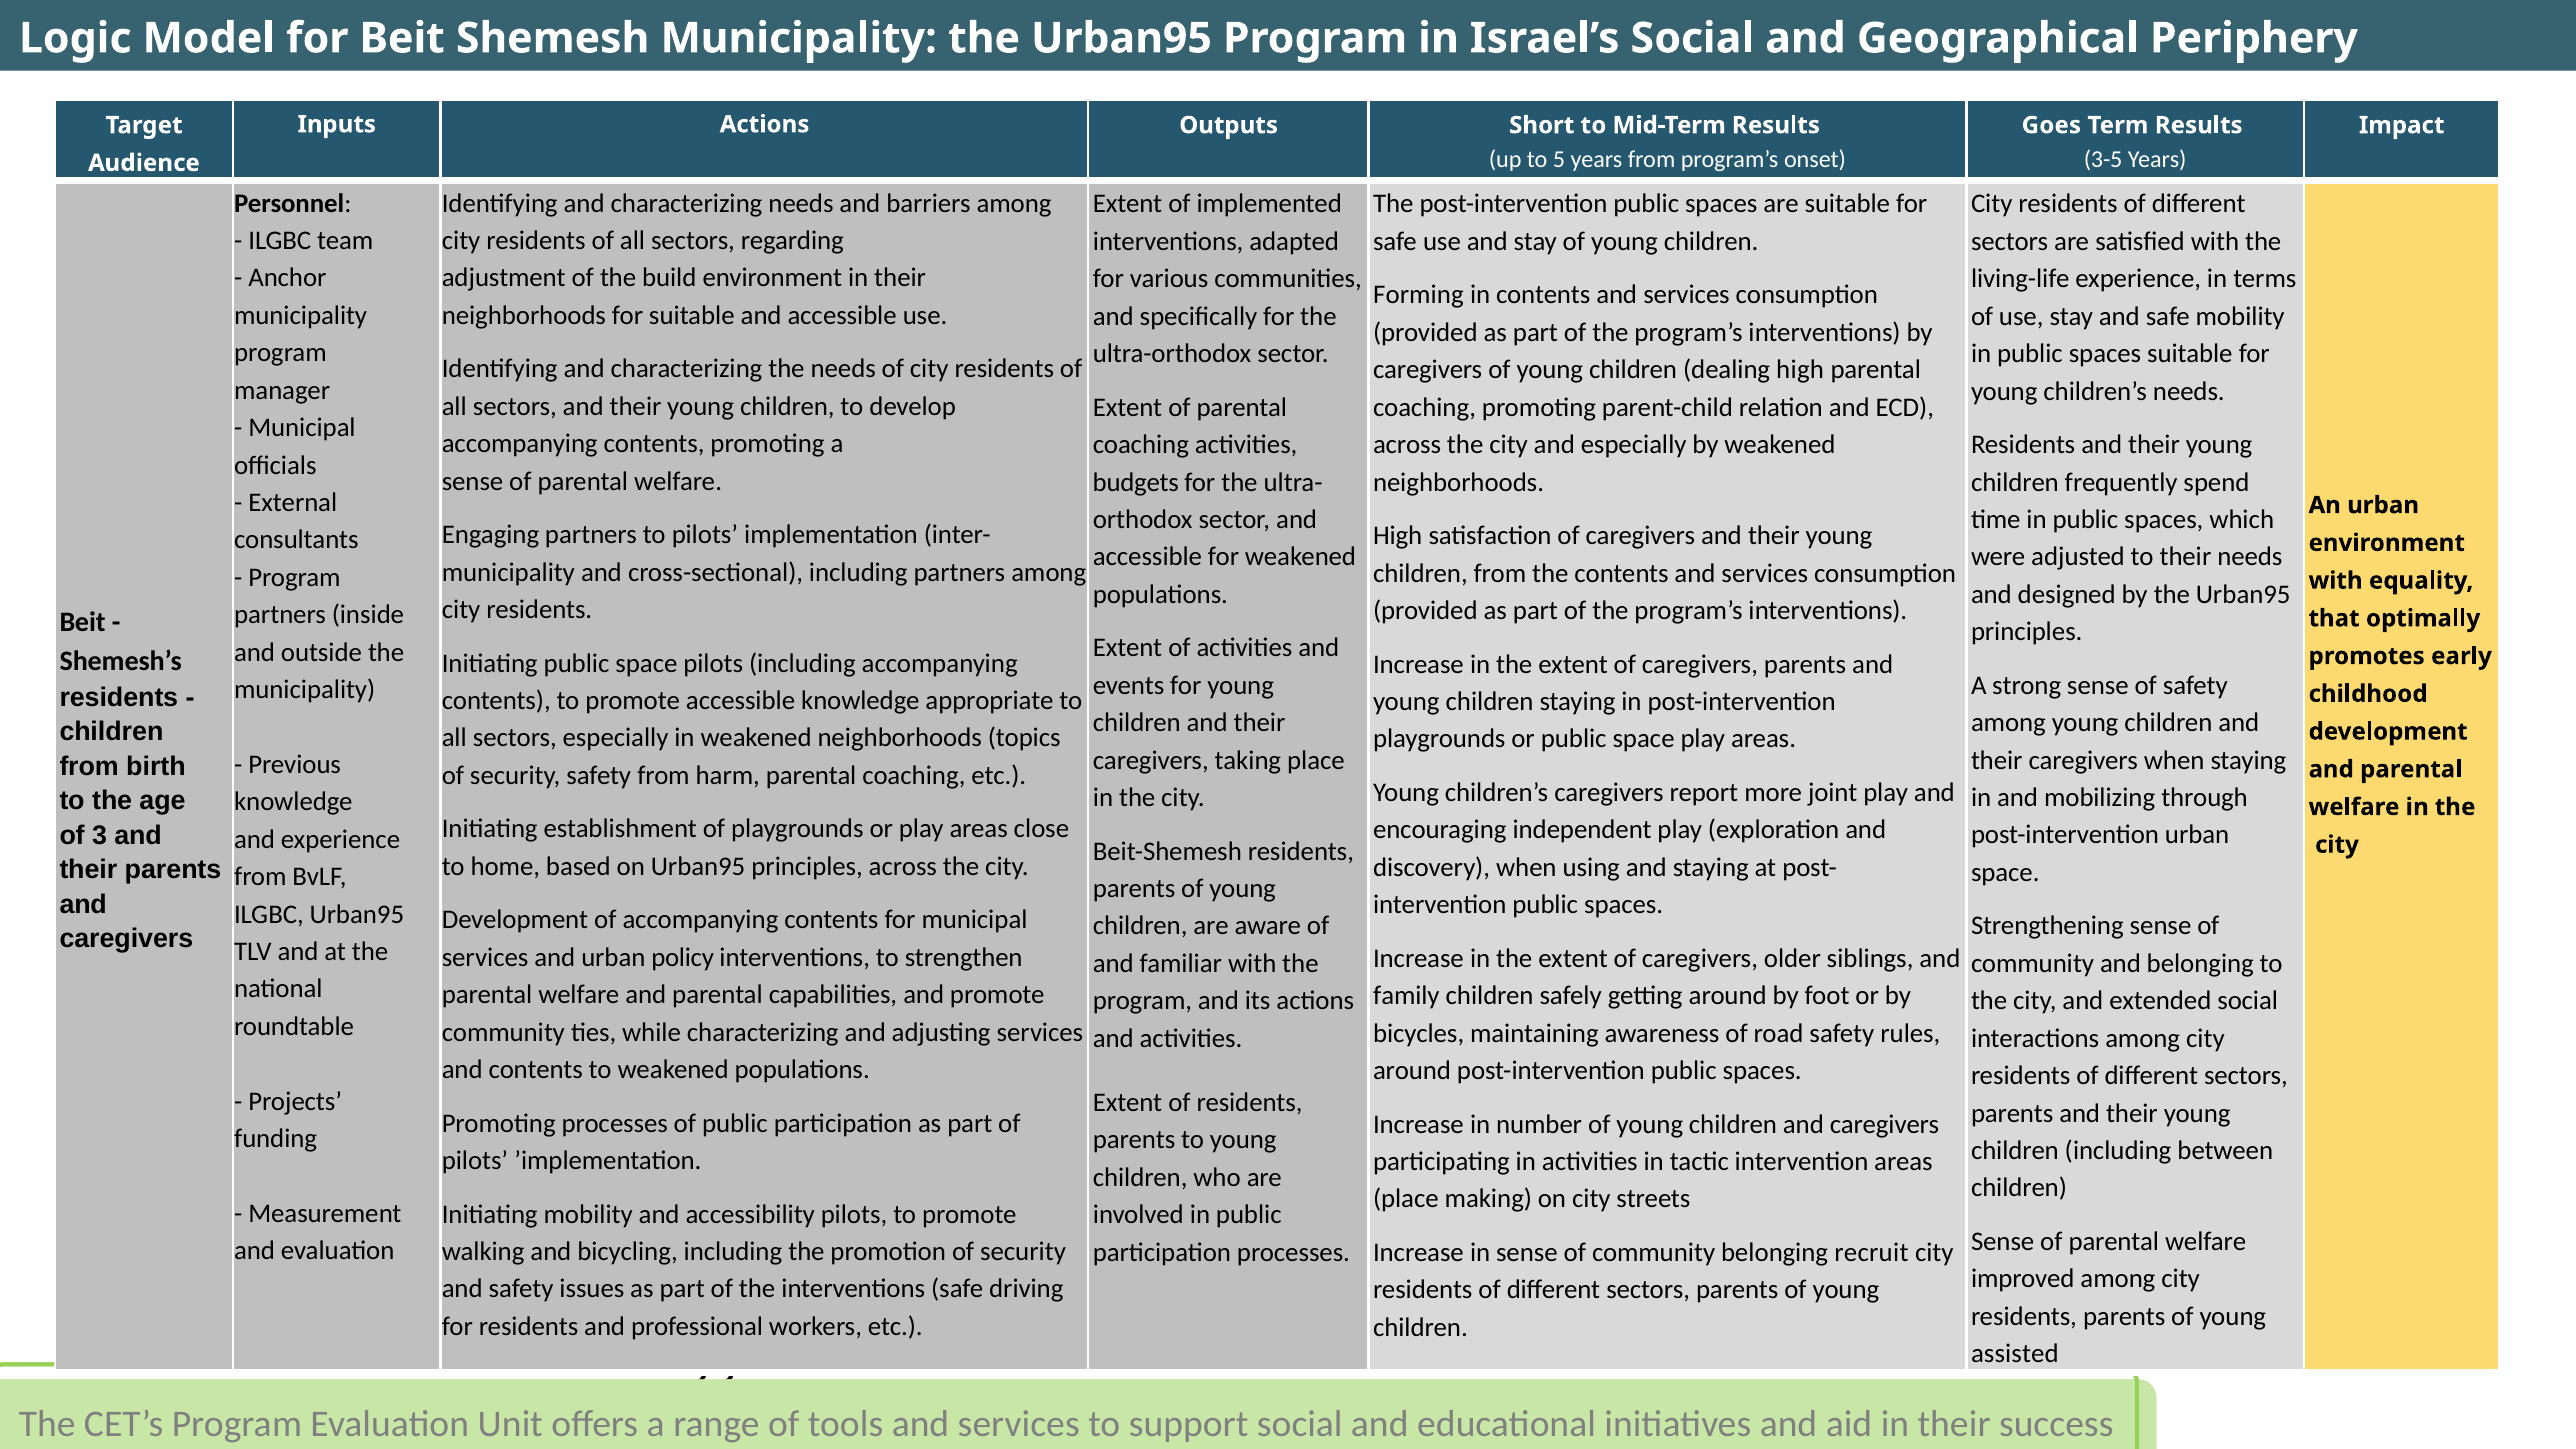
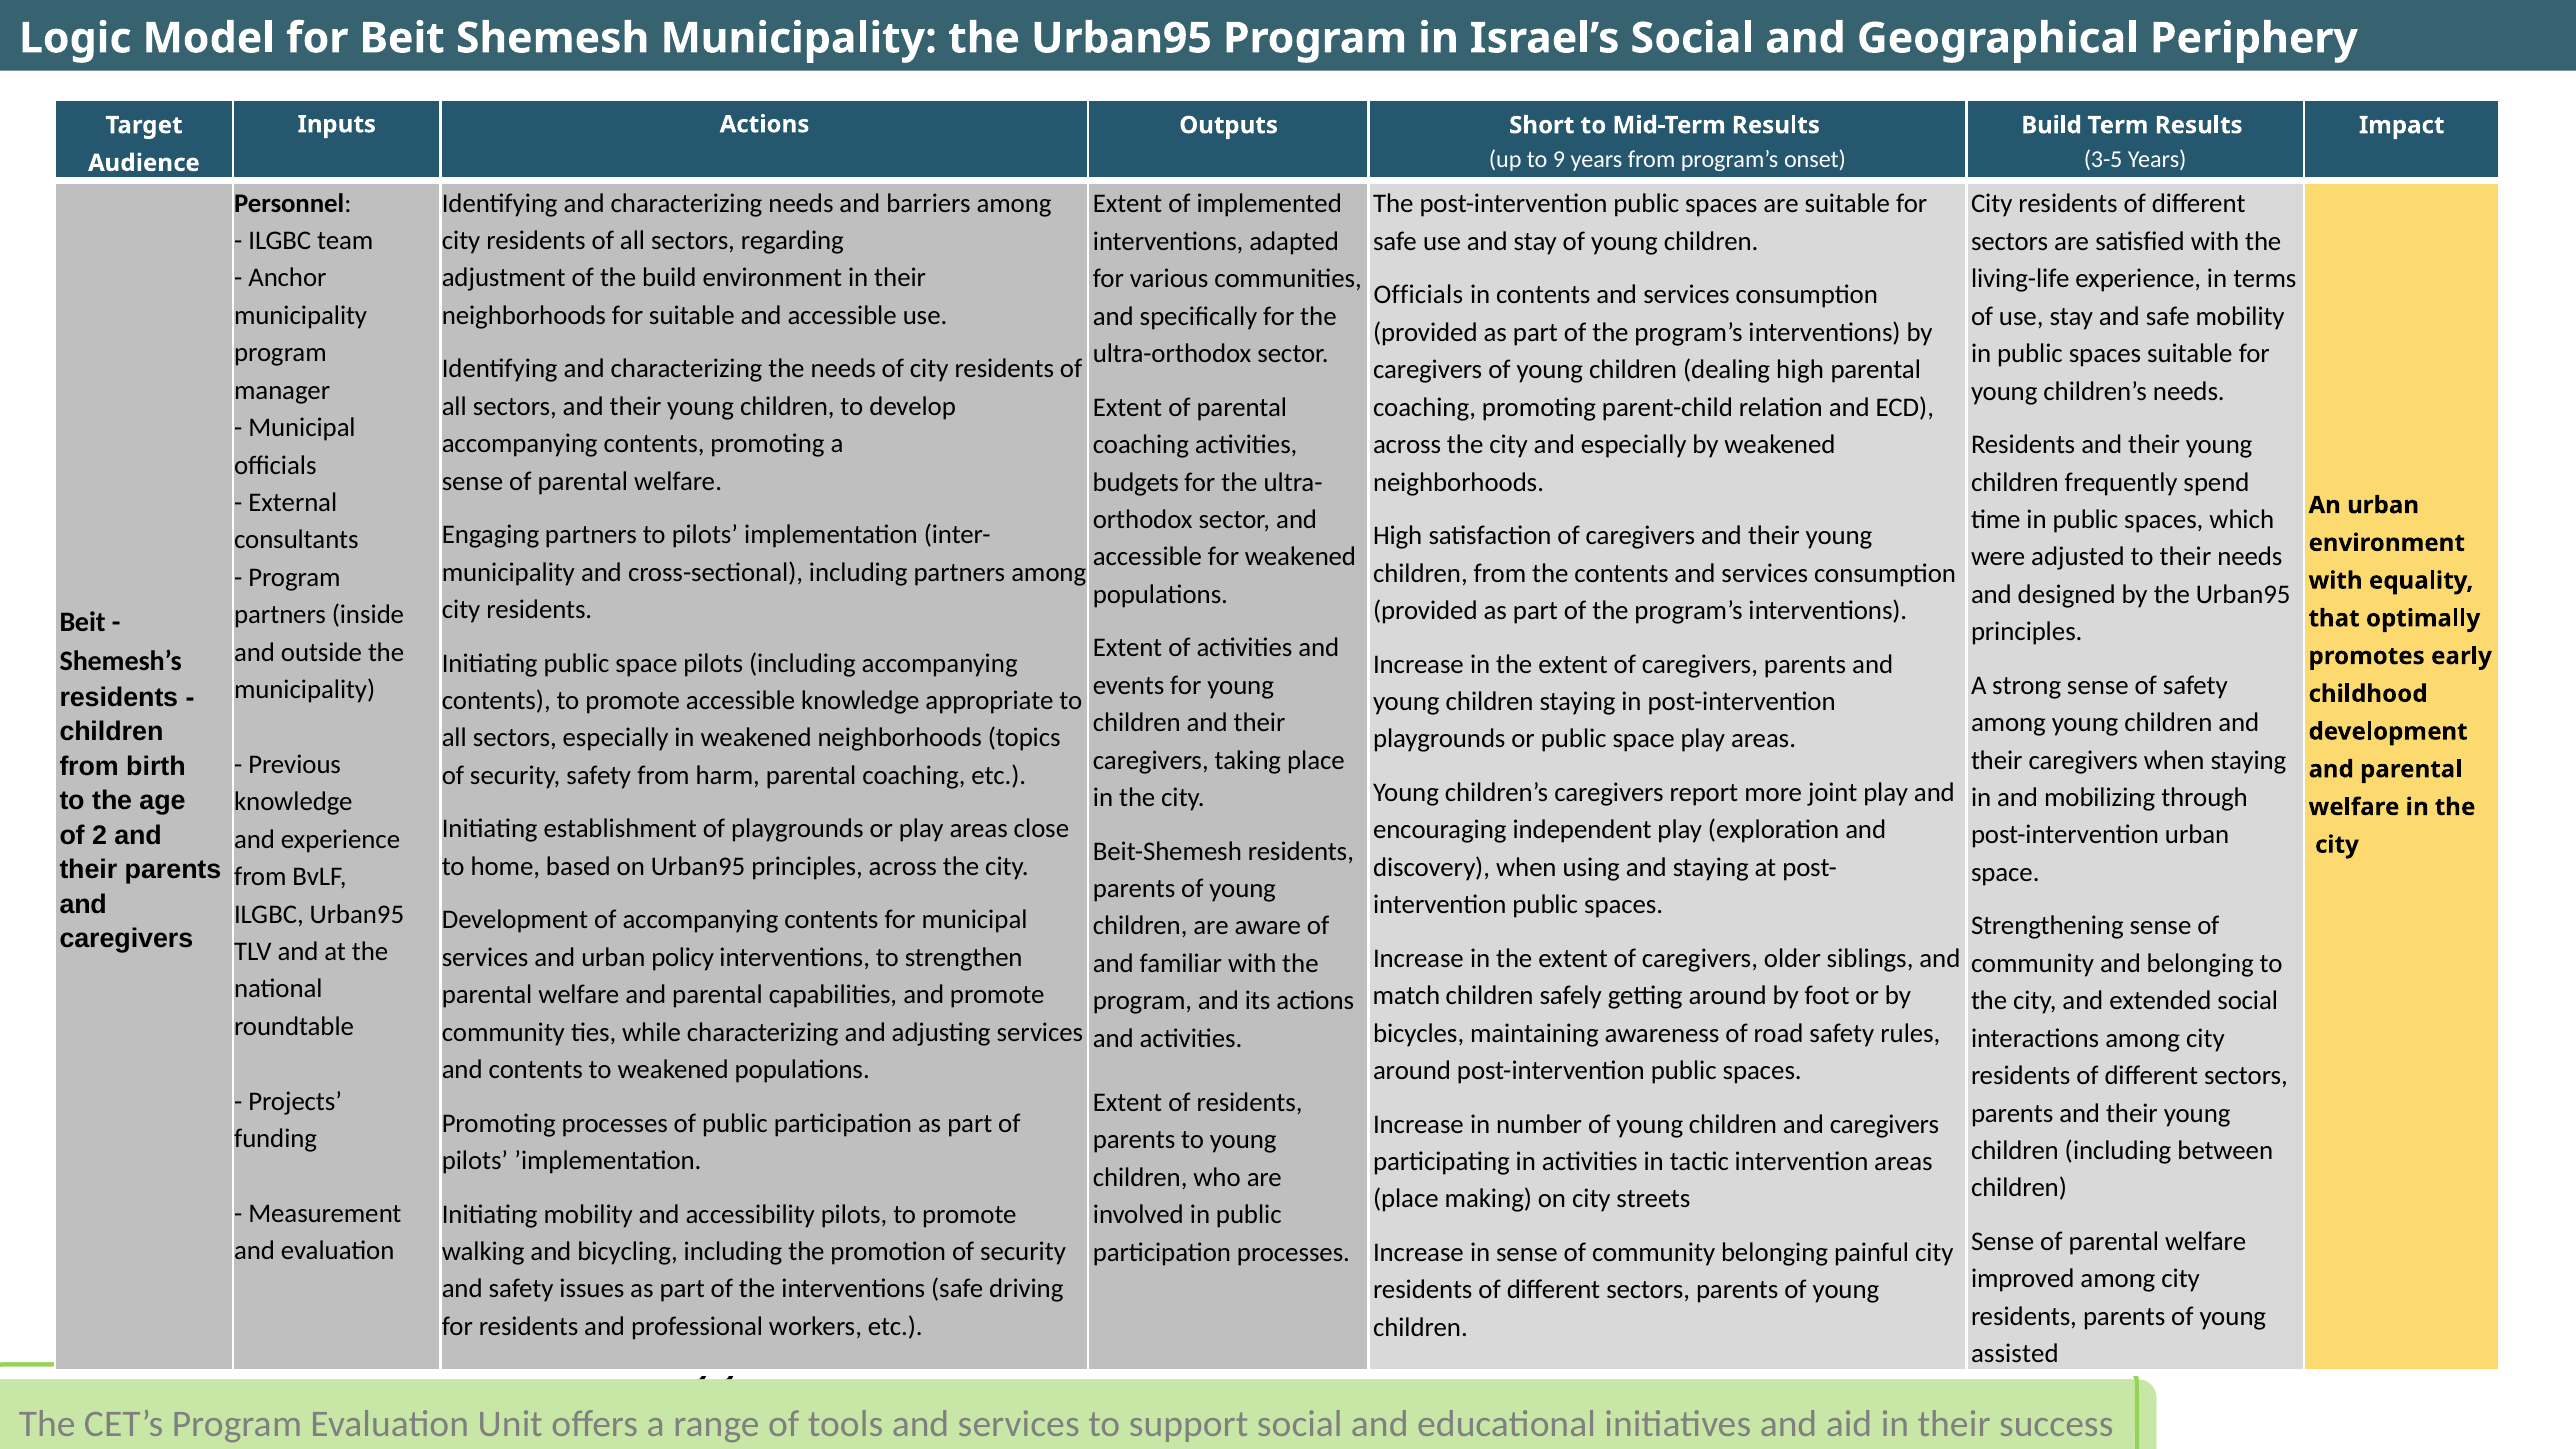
Goes at (2051, 125): Goes -> Build
5: 5 -> 9
Forming at (1418, 295): Forming -> Officials
3: 3 -> 2
family: family -> match
recruit: recruit -> painful
